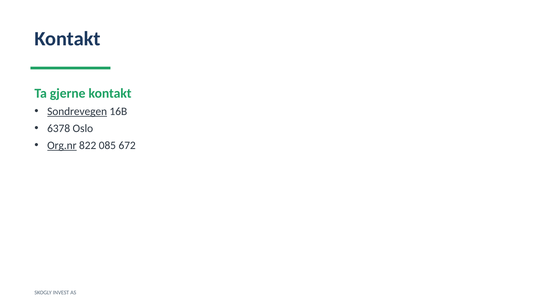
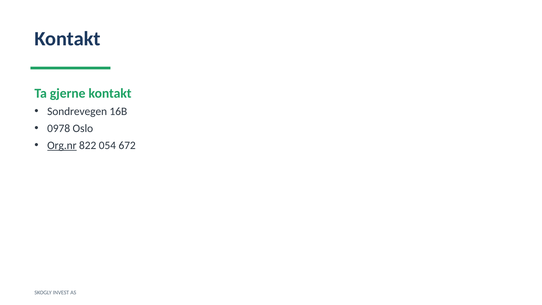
Sondrevegen underline: present -> none
6378: 6378 -> 0978
085: 085 -> 054
